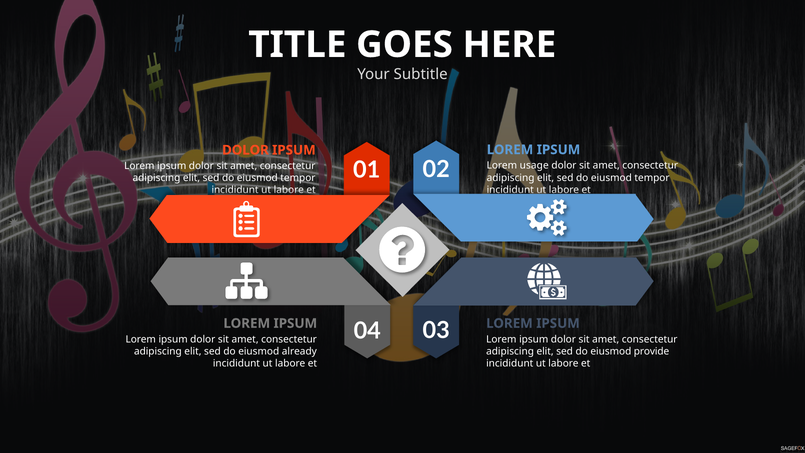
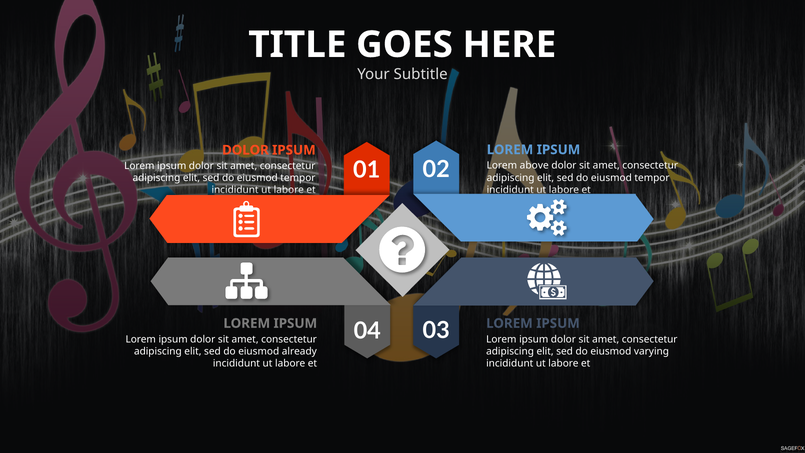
usage: usage -> above
provide: provide -> varying
